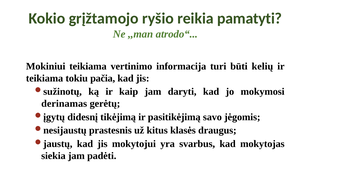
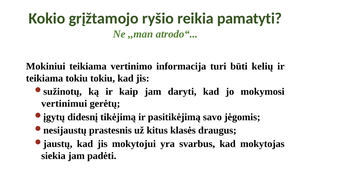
tokiu pačia: pačia -> tokiu
derinamas: derinamas -> vertinimui
